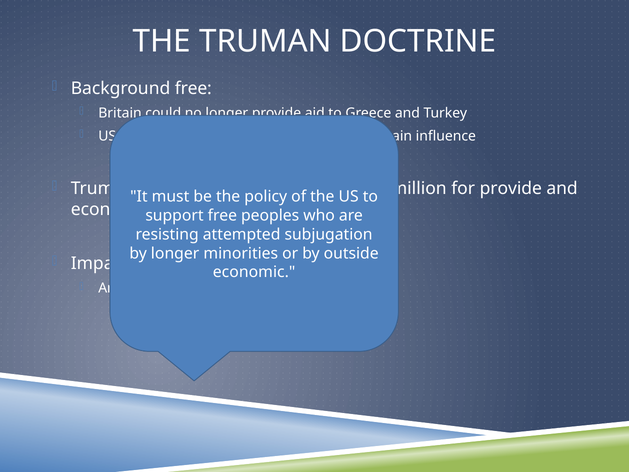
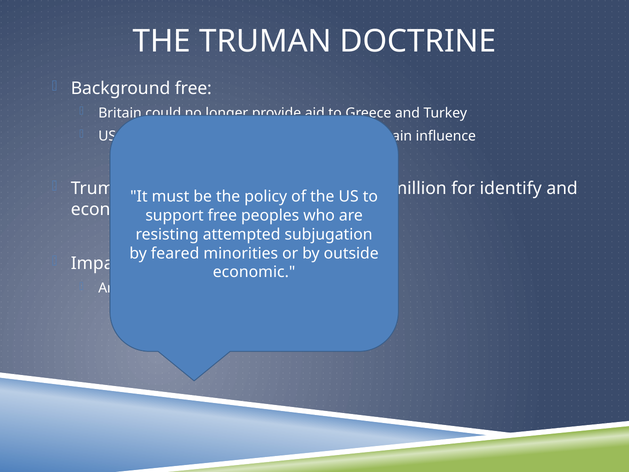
for provide: provide -> identify
by longer: longer -> feared
